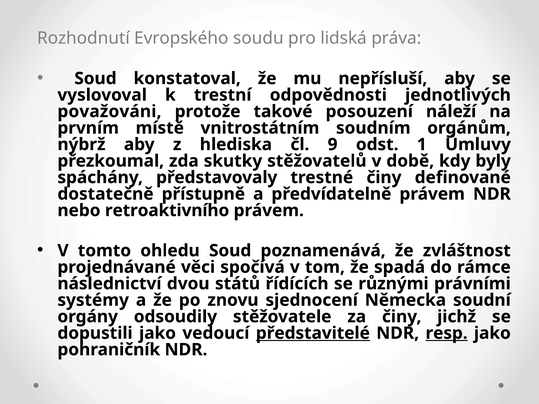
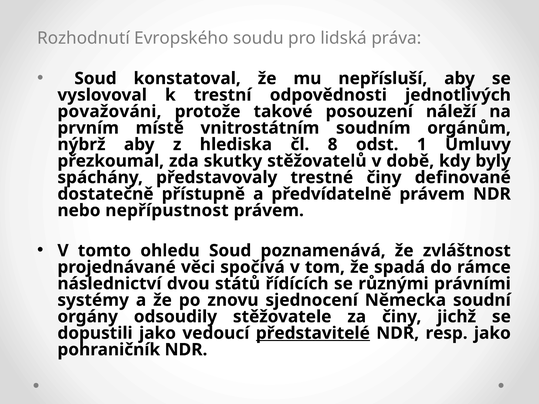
9: 9 -> 8
retroaktivního: retroaktivního -> nepřípustnost
resp underline: present -> none
